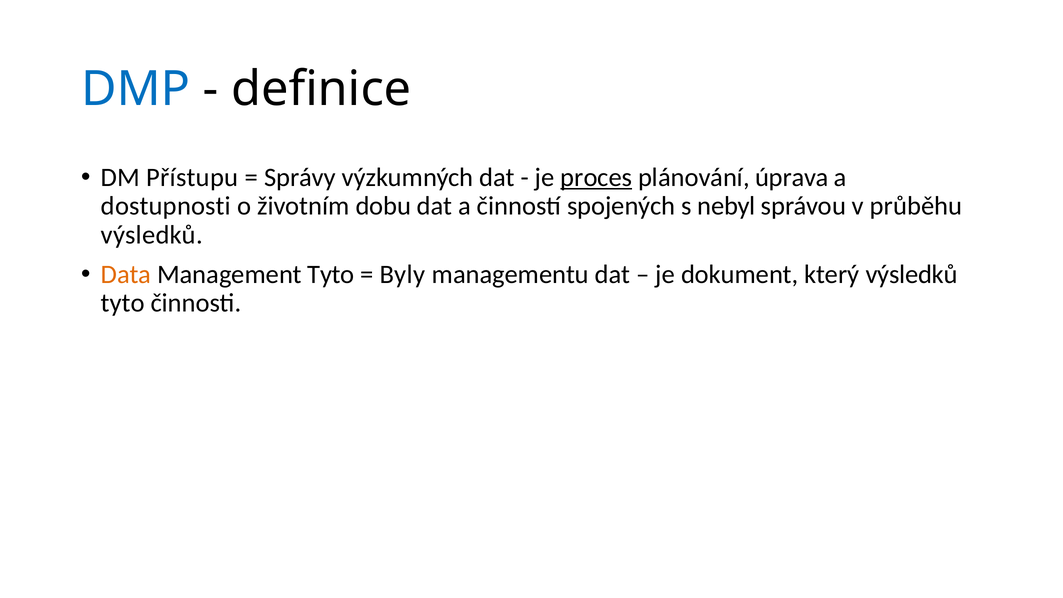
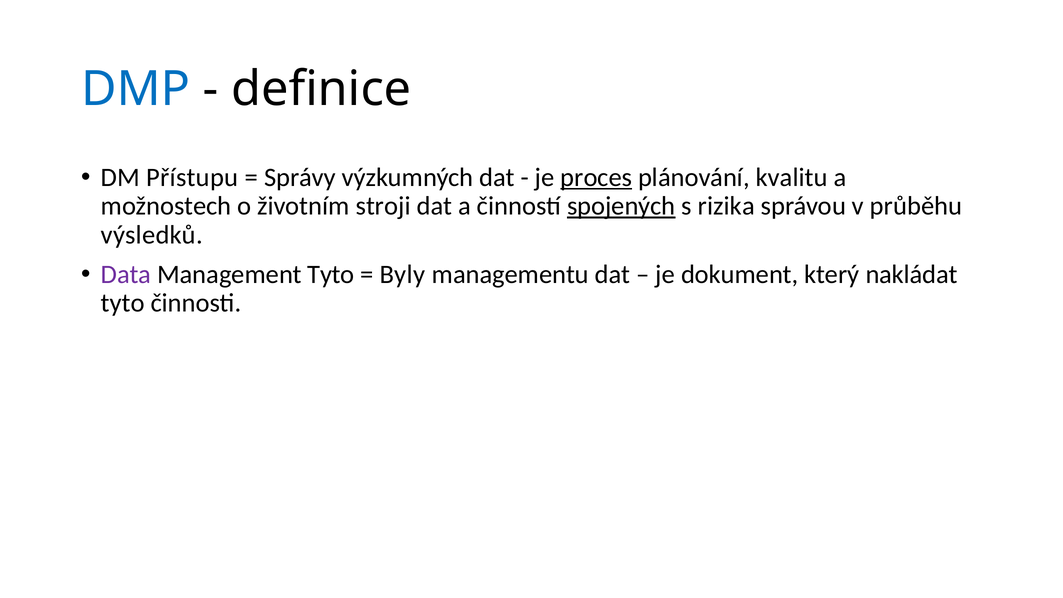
úprava: úprava -> kvalitu
dostupnosti: dostupnosti -> možnostech
dobu: dobu -> stroji
spojených underline: none -> present
nebyl: nebyl -> rizika
Data colour: orange -> purple
který výsledků: výsledků -> nakládat
